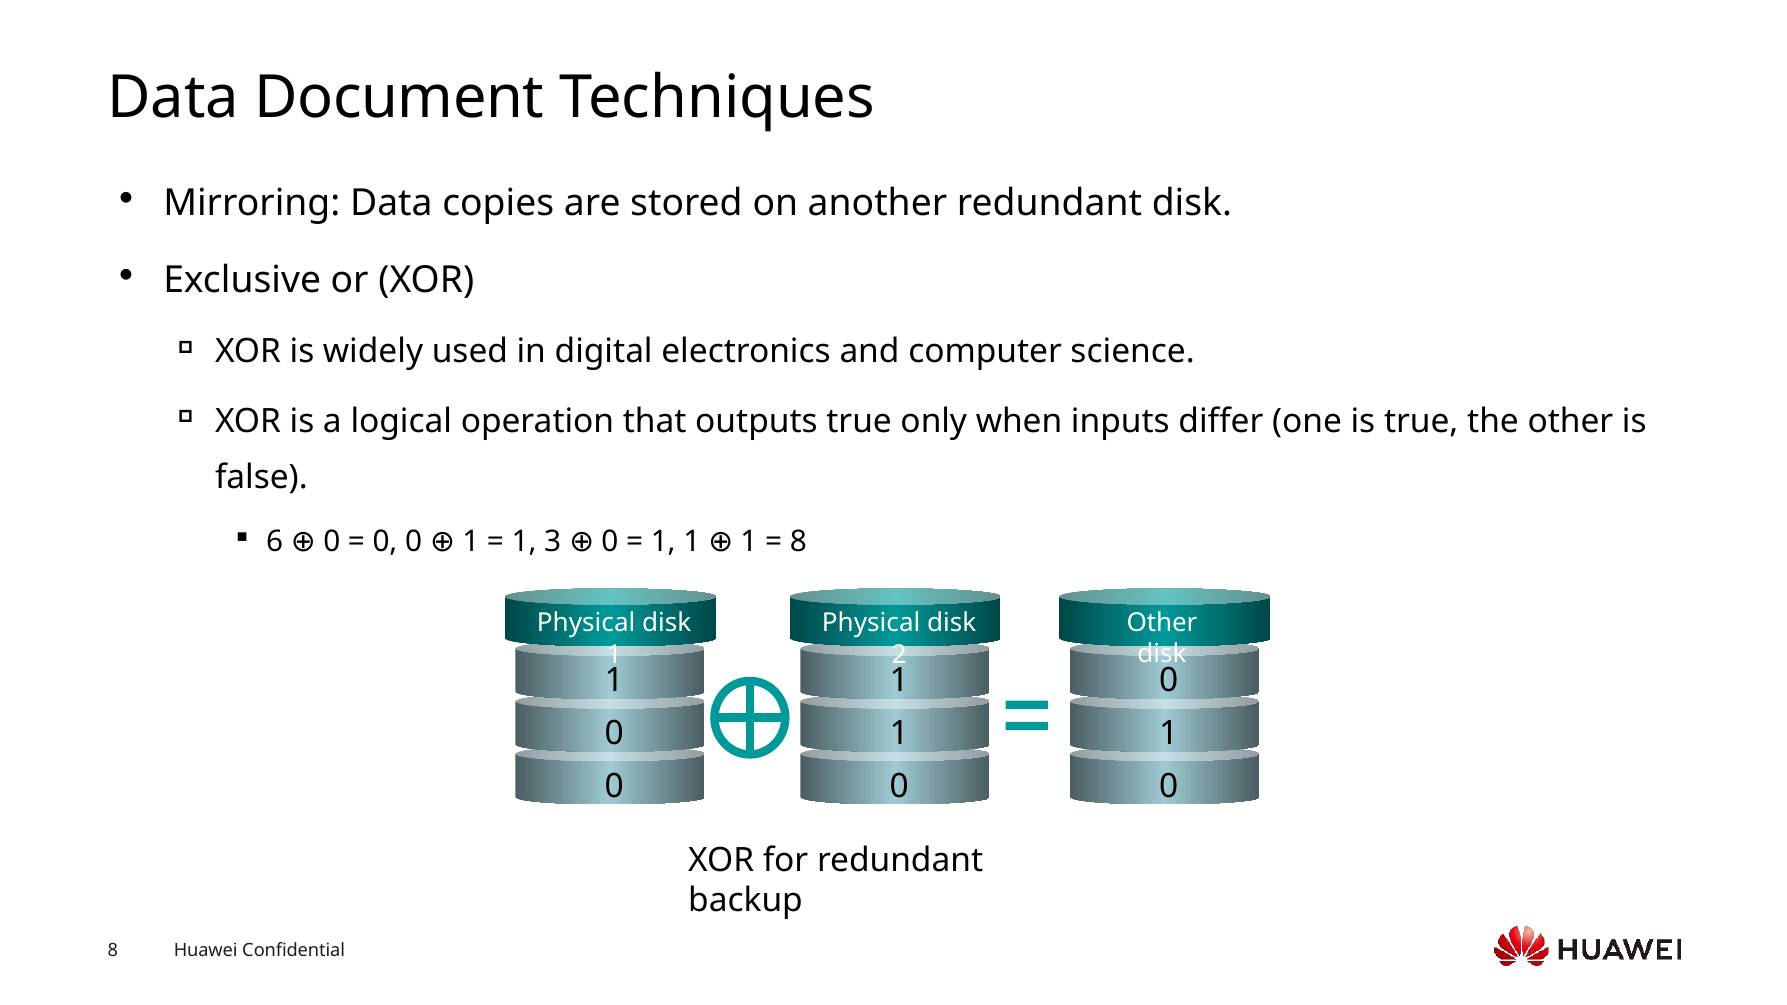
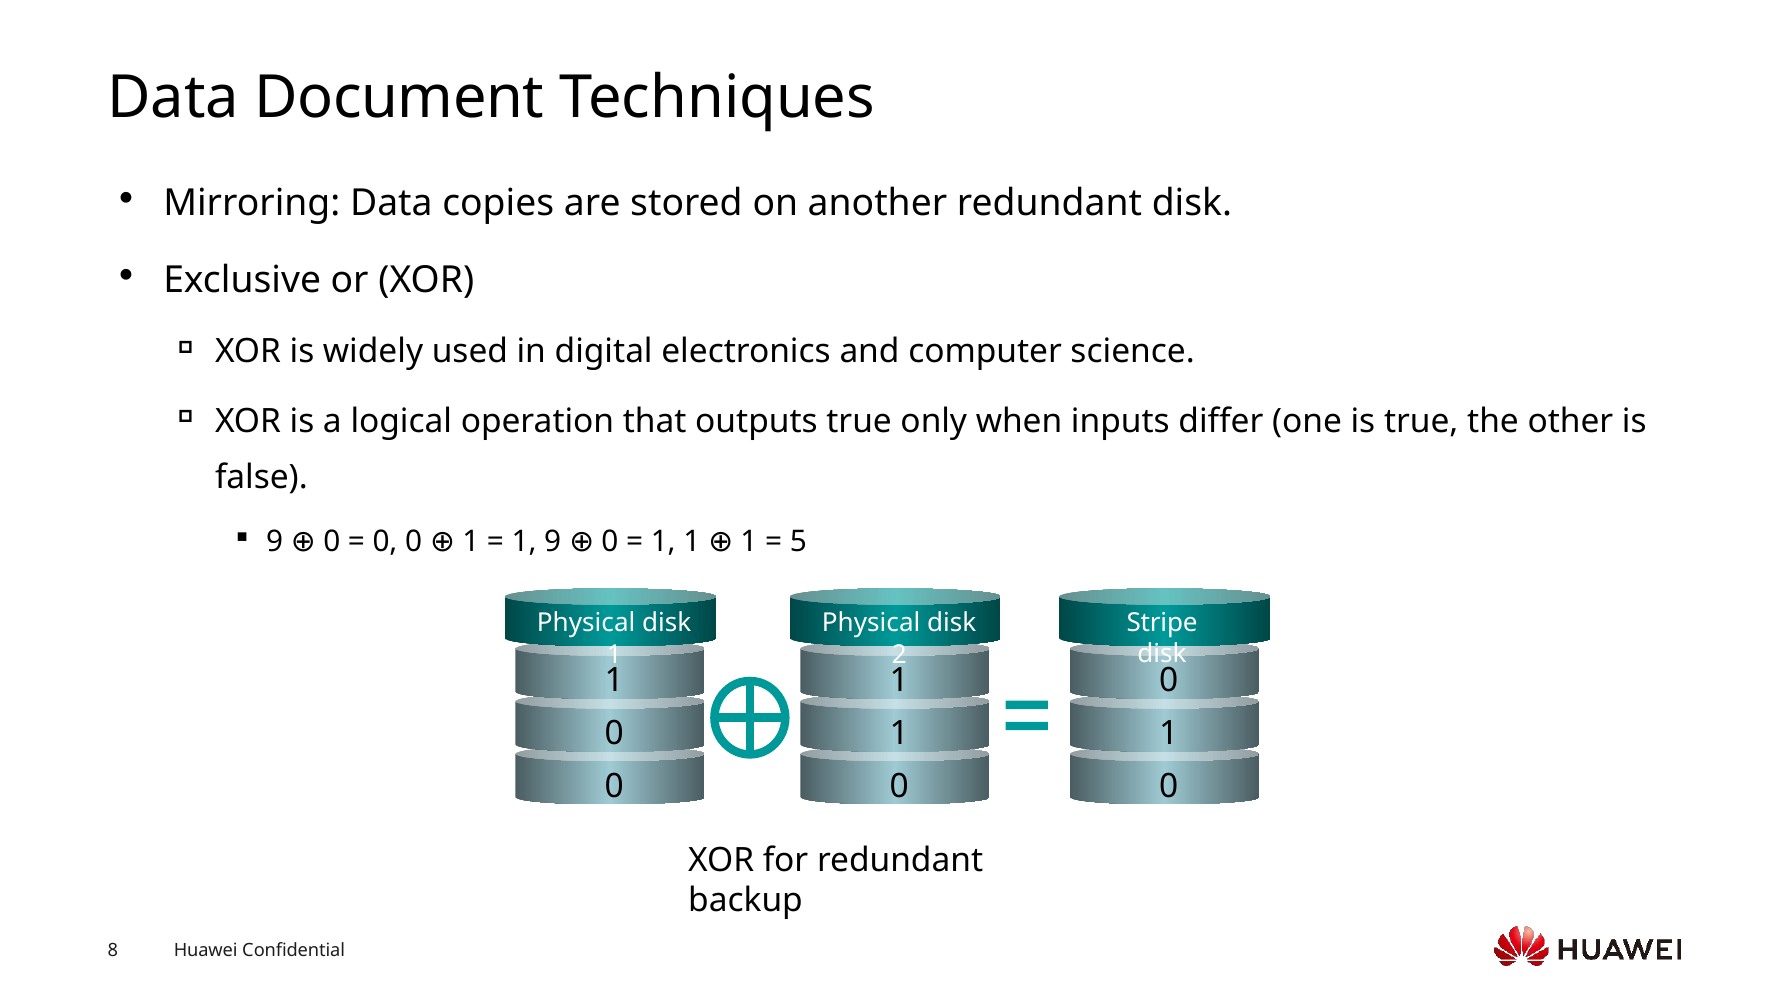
6 at (275, 542): 6 -> 9
1 3: 3 -> 9
8 at (798, 542): 8 -> 5
Other at (1162, 623): Other -> Stripe
